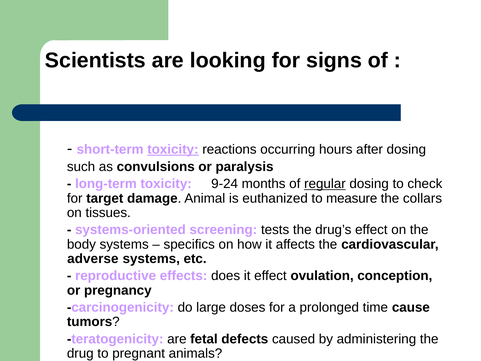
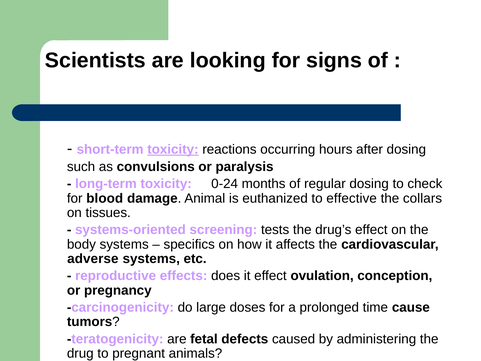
9-24: 9-24 -> 0-24
regular underline: present -> none
target: target -> blood
measure: measure -> effective
